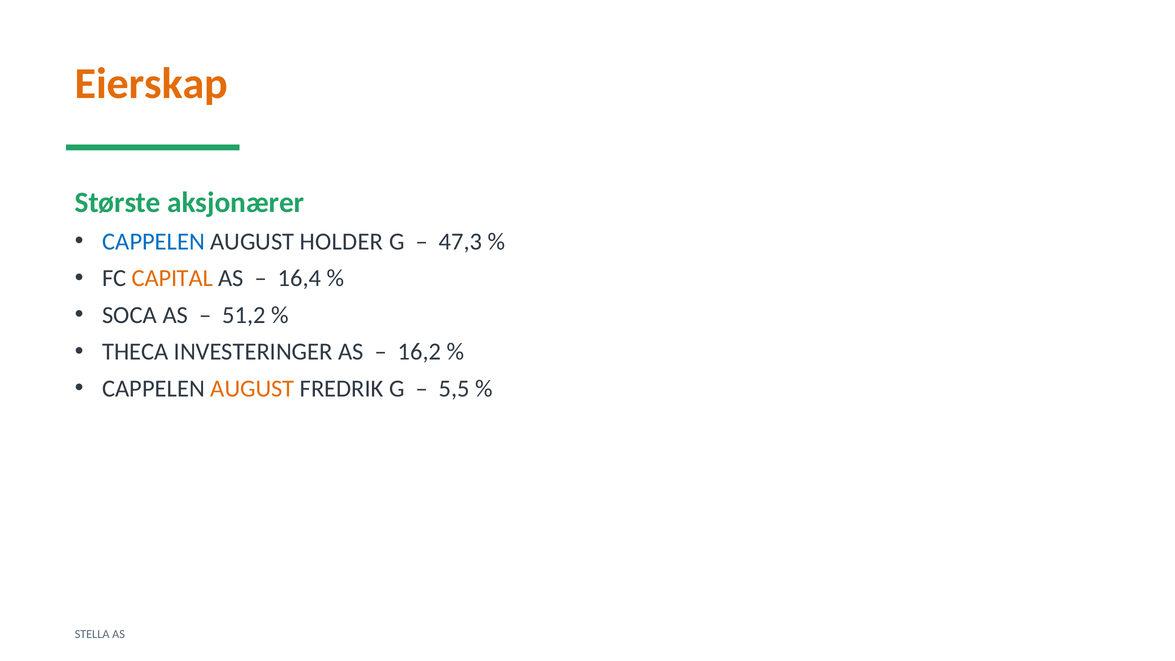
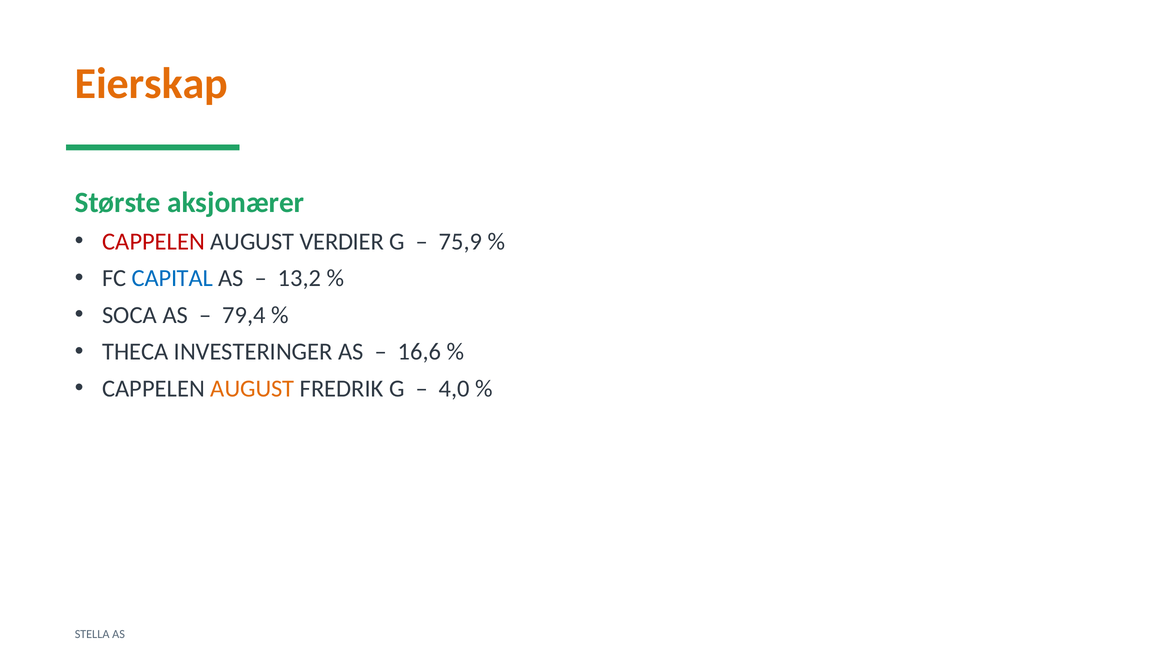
CAPPELEN at (154, 242) colour: blue -> red
HOLDER: HOLDER -> VERDIER
47,3: 47,3 -> 75,9
CAPITAL colour: orange -> blue
16,4: 16,4 -> 13,2
51,2: 51,2 -> 79,4
16,2: 16,2 -> 16,6
5,5: 5,5 -> 4,0
